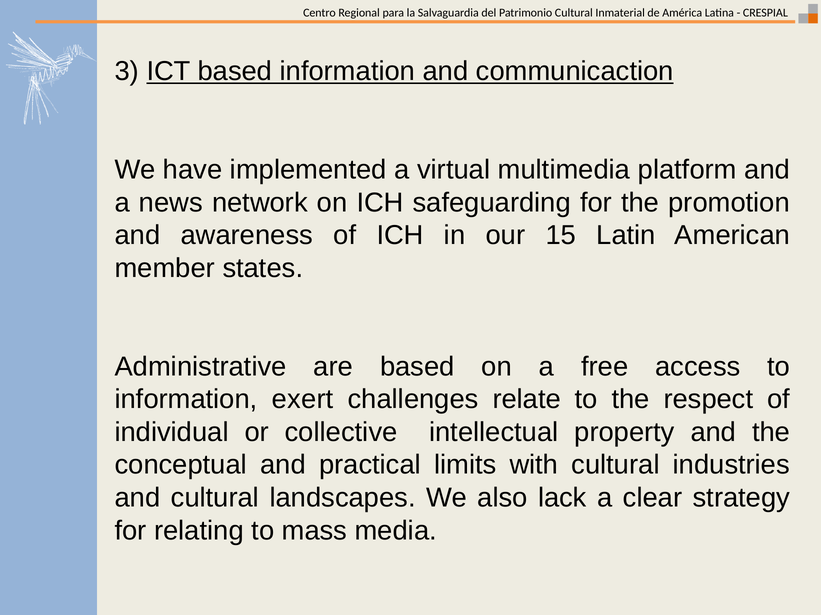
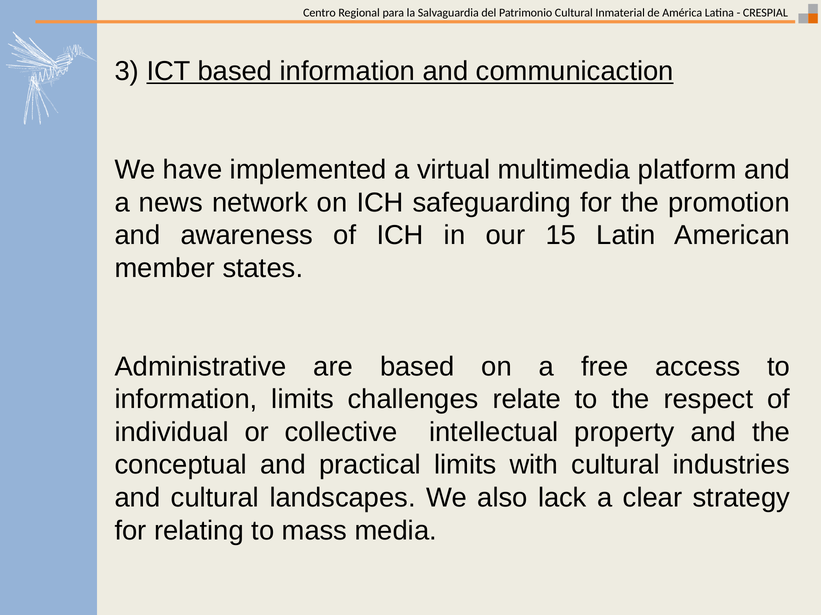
information exert: exert -> limits
